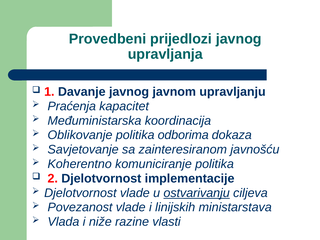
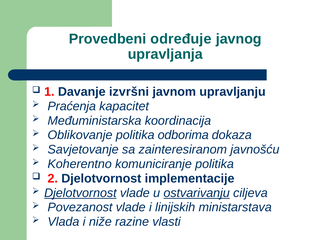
prijedlozi: prijedlozi -> određuje
Davanje javnog: javnog -> izvršni
Djelotvornost at (80, 193) underline: none -> present
